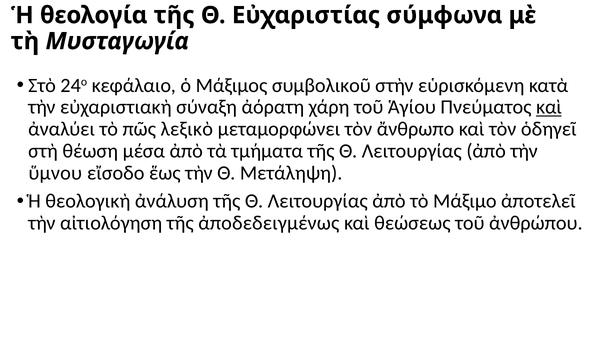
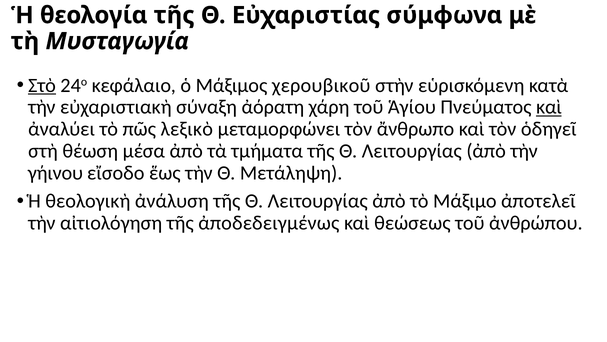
Στὸ underline: none -> present
συμβολικοῦ: συμβολικοῦ -> χερουβικοῦ
ὕμνου: ὕμνου -> γήινου
